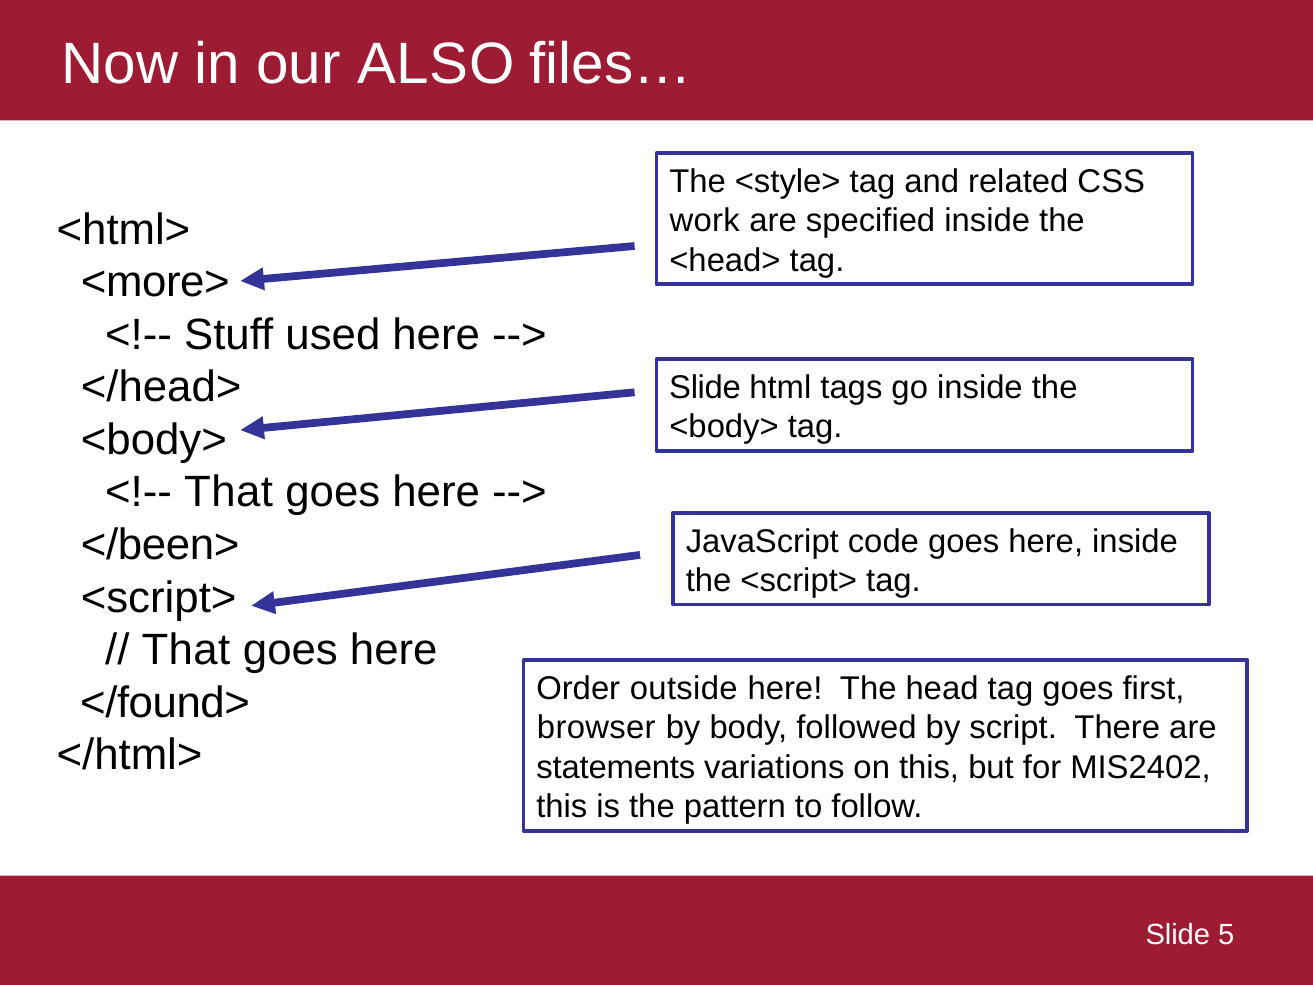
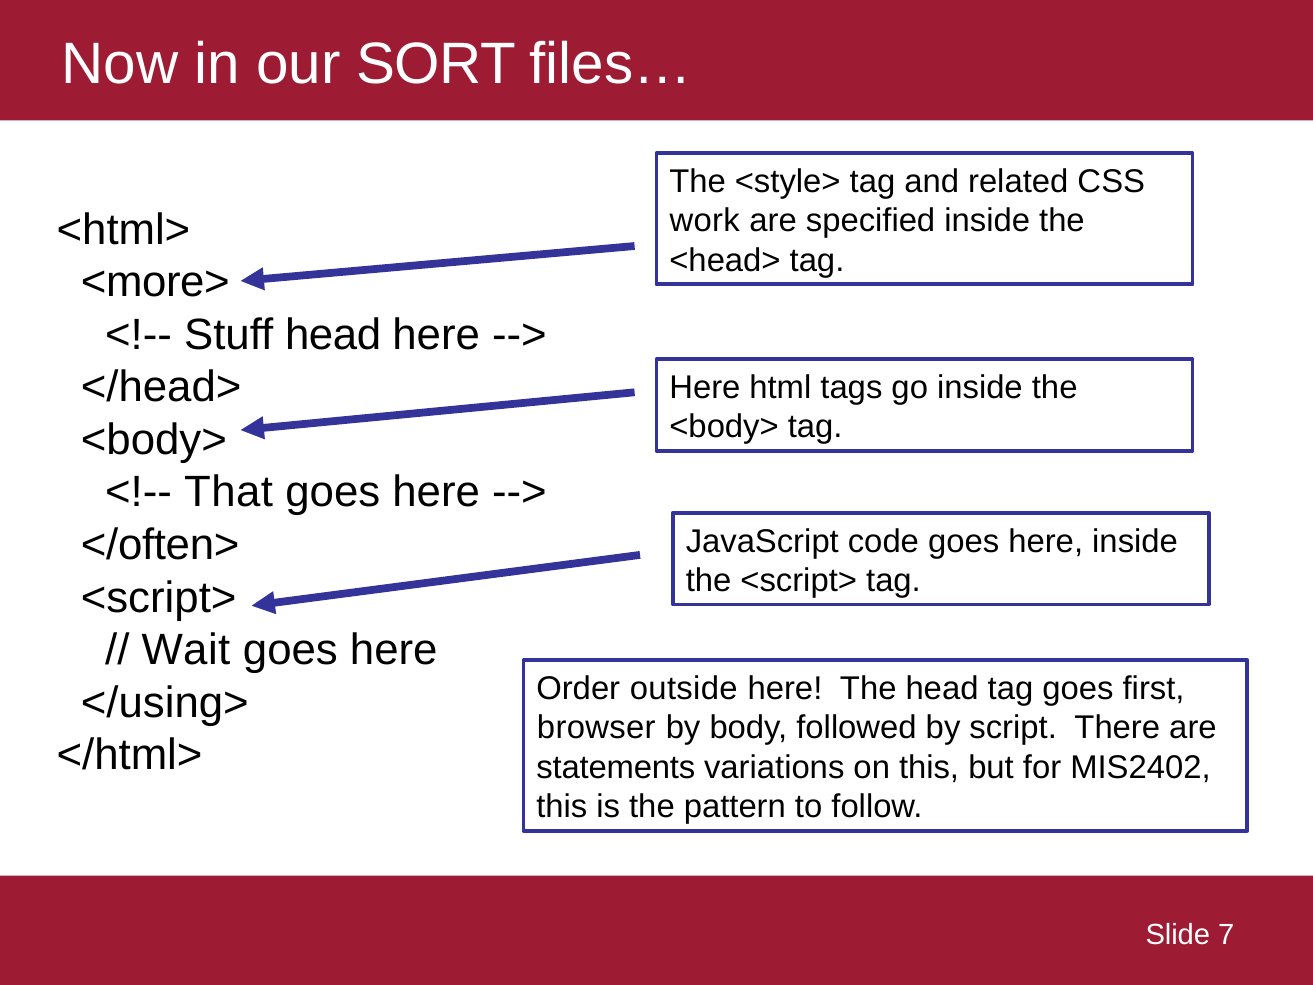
ALSO: ALSO -> SORT
Stuff used: used -> head
Slide at (705, 387): Slide -> Here
</been>: </been> -> </often>
That at (186, 650): That -> Wait
</found>: </found> -> </using>
5: 5 -> 7
